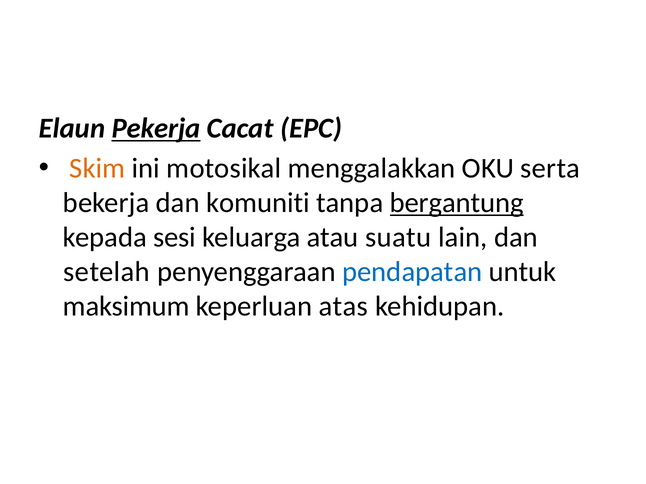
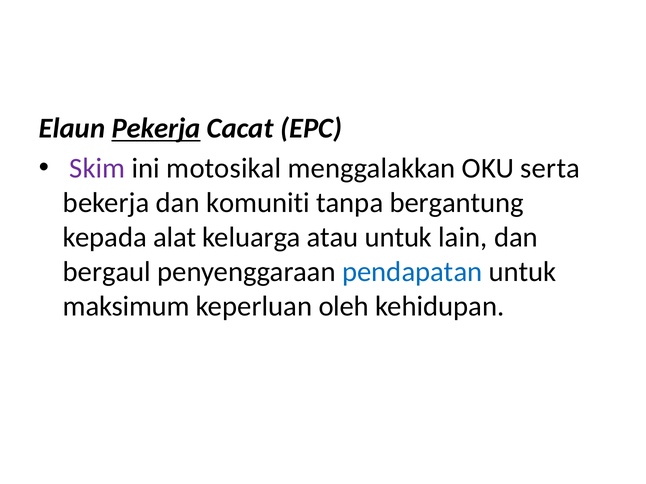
Skim colour: orange -> purple
bergantung underline: present -> none
sesi: sesi -> alat
atau suatu: suatu -> untuk
setelah: setelah -> bergaul
atas: atas -> oleh
